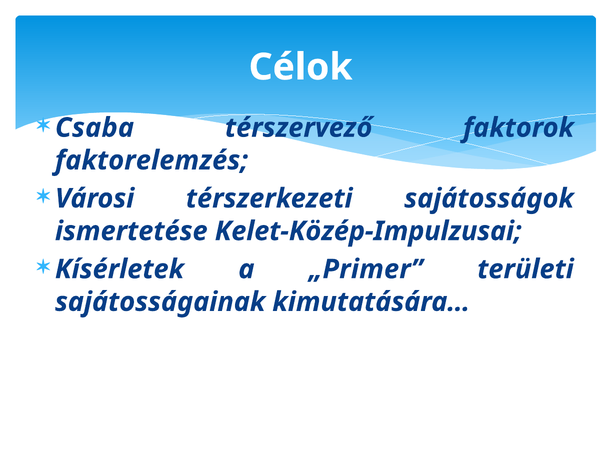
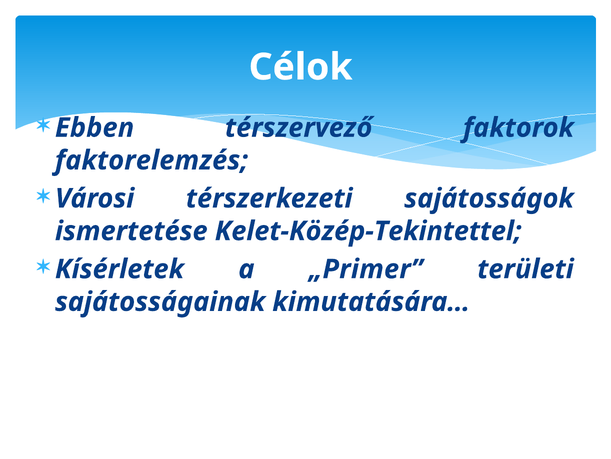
Csaba: Csaba -> Ebben
Kelet-Közép-Impulzusai: Kelet-Közép-Impulzusai -> Kelet-Közép-Tekintettel
